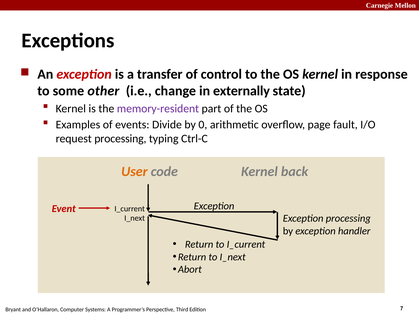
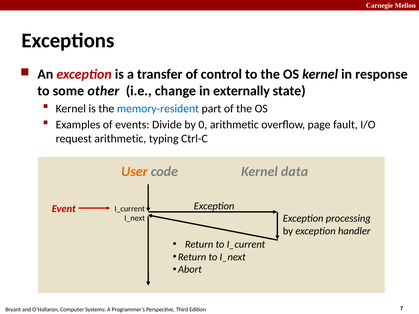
memory-resident colour: purple -> blue
request processing: processing -> arithmetic
back: back -> data
